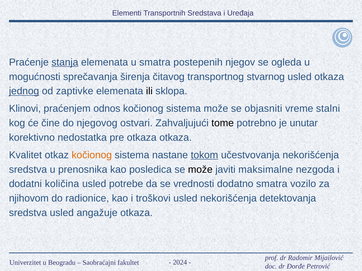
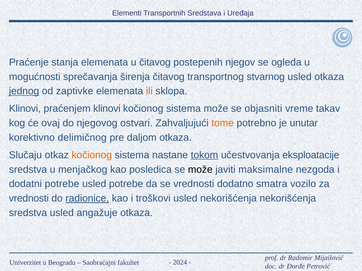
stanja underline: present -> none
u smatra: smatra -> čitavog
ili colour: black -> orange
praćenjem odnos: odnos -> klinovi
stalni: stalni -> takav
čine: čine -> ovaj
tome colour: black -> orange
nedostatka: nedostatka -> delimičnog
pre otkaza: otkaza -> daljom
Kvalitet: Kvalitet -> Slučaju
učestvovanja nekorišćenja: nekorišćenja -> eksploatacije
prenosnika: prenosnika -> menjačkog
dodatni količina: količina -> potrebe
njihovom at (29, 199): njihovom -> vrednosti
radionice underline: none -> present
nekorišćenja detektovanja: detektovanja -> nekorišćenja
